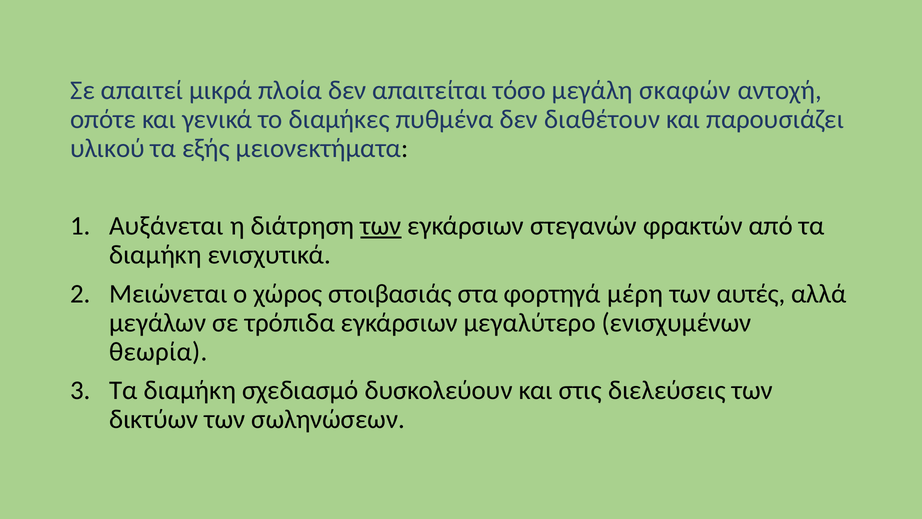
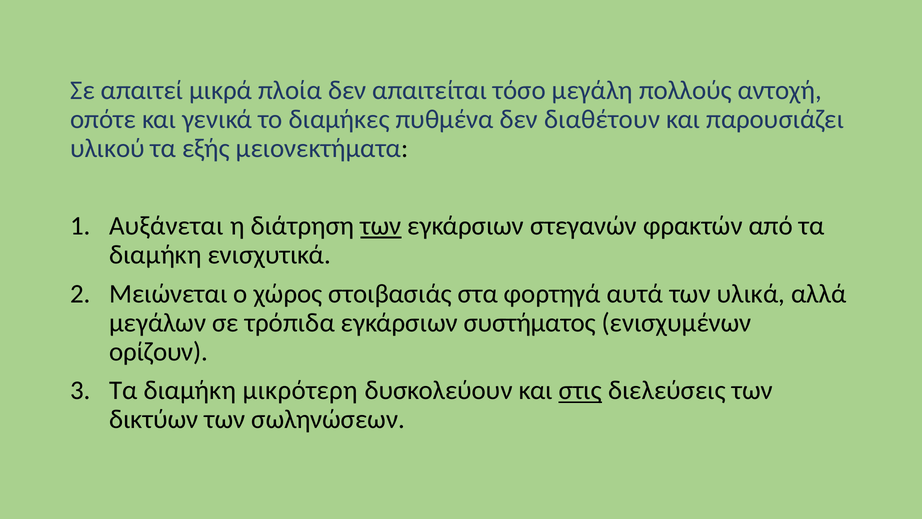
σκαφών: σκαφών -> πολλούς
μέρη: μέρη -> αυτά
αυτές: αυτές -> υλικά
μεγαλύτερο: μεγαλύτερο -> συστήματος
θεωρία: θεωρία -> ορίζουν
σχεδιασμό: σχεδιασμό -> μικρότερη
στις underline: none -> present
